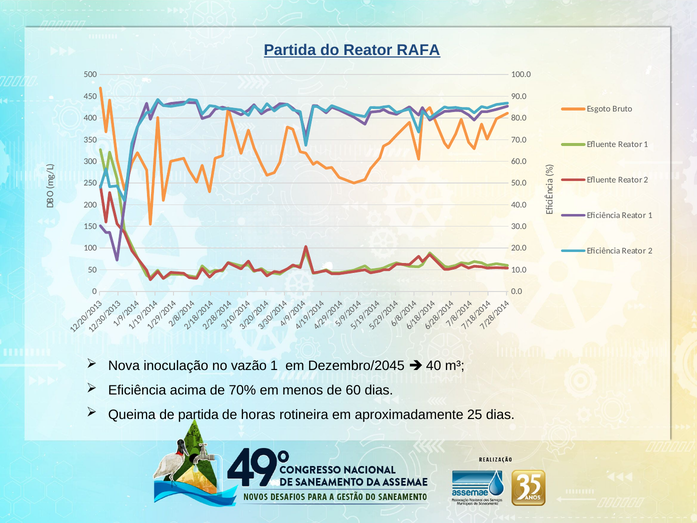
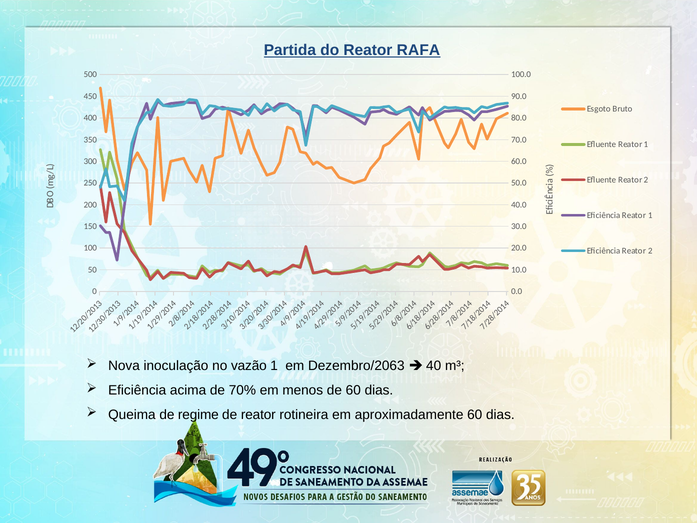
Dezembro/2045: Dezembro/2045 -> Dezembro/2063
de partida: partida -> regime
de horas: horas -> reator
aproximadamente 25: 25 -> 60
